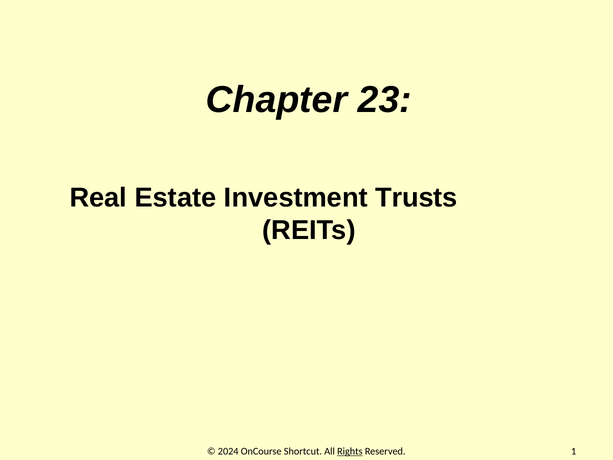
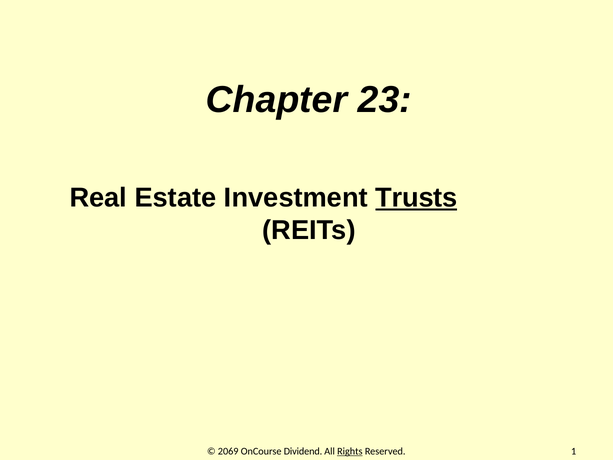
Trusts underline: none -> present
2024: 2024 -> 2069
Shortcut: Shortcut -> Dividend
